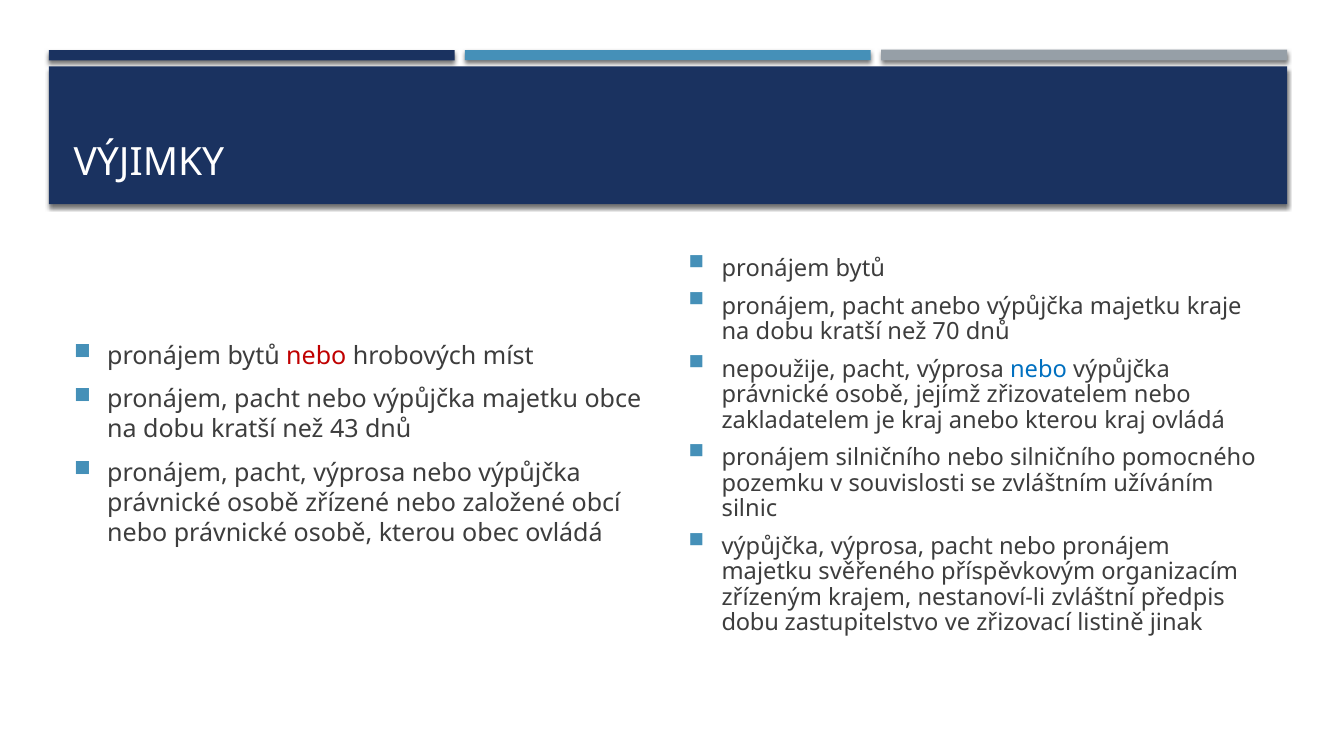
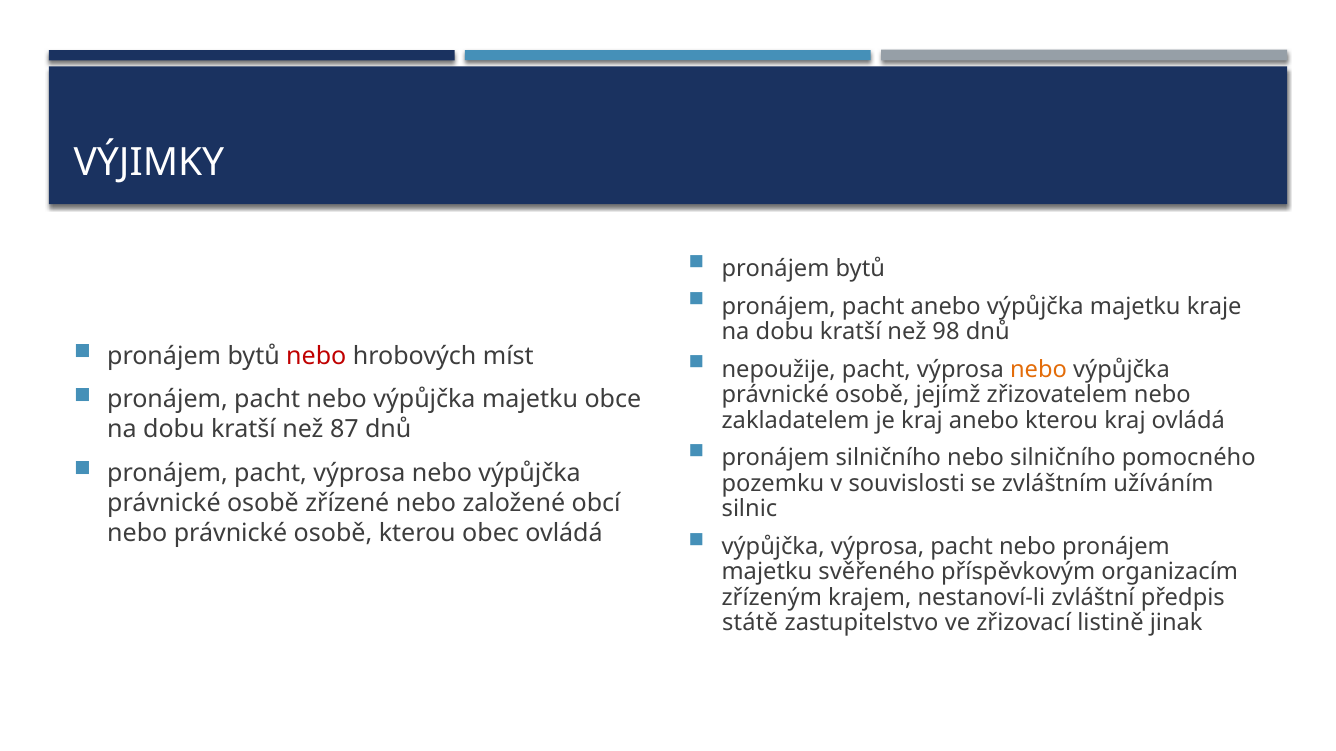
70: 70 -> 98
nebo at (1039, 370) colour: blue -> orange
43: 43 -> 87
dobu at (750, 624): dobu -> státě
